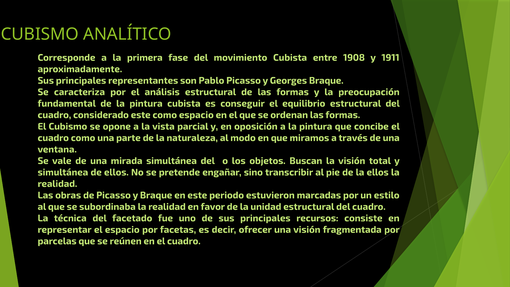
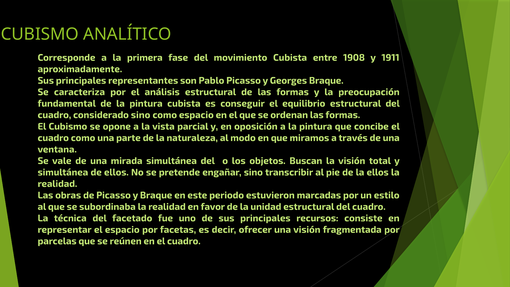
considerado este: este -> sino
